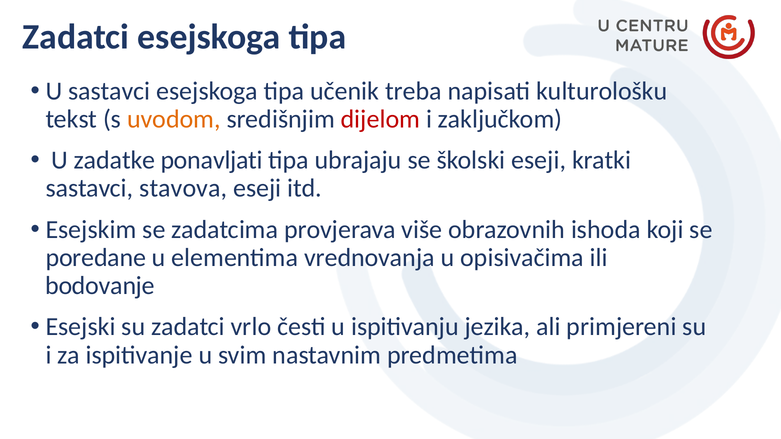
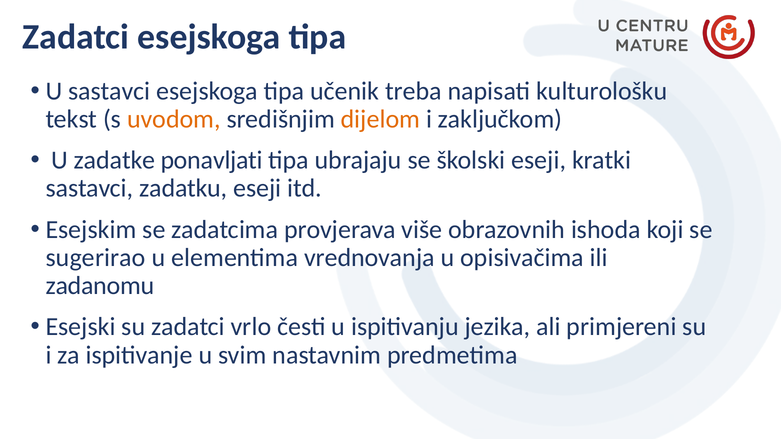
dijelom colour: red -> orange
stavova: stavova -> zadatku
poredane: poredane -> sugerirao
bodovanje: bodovanje -> zadanomu
